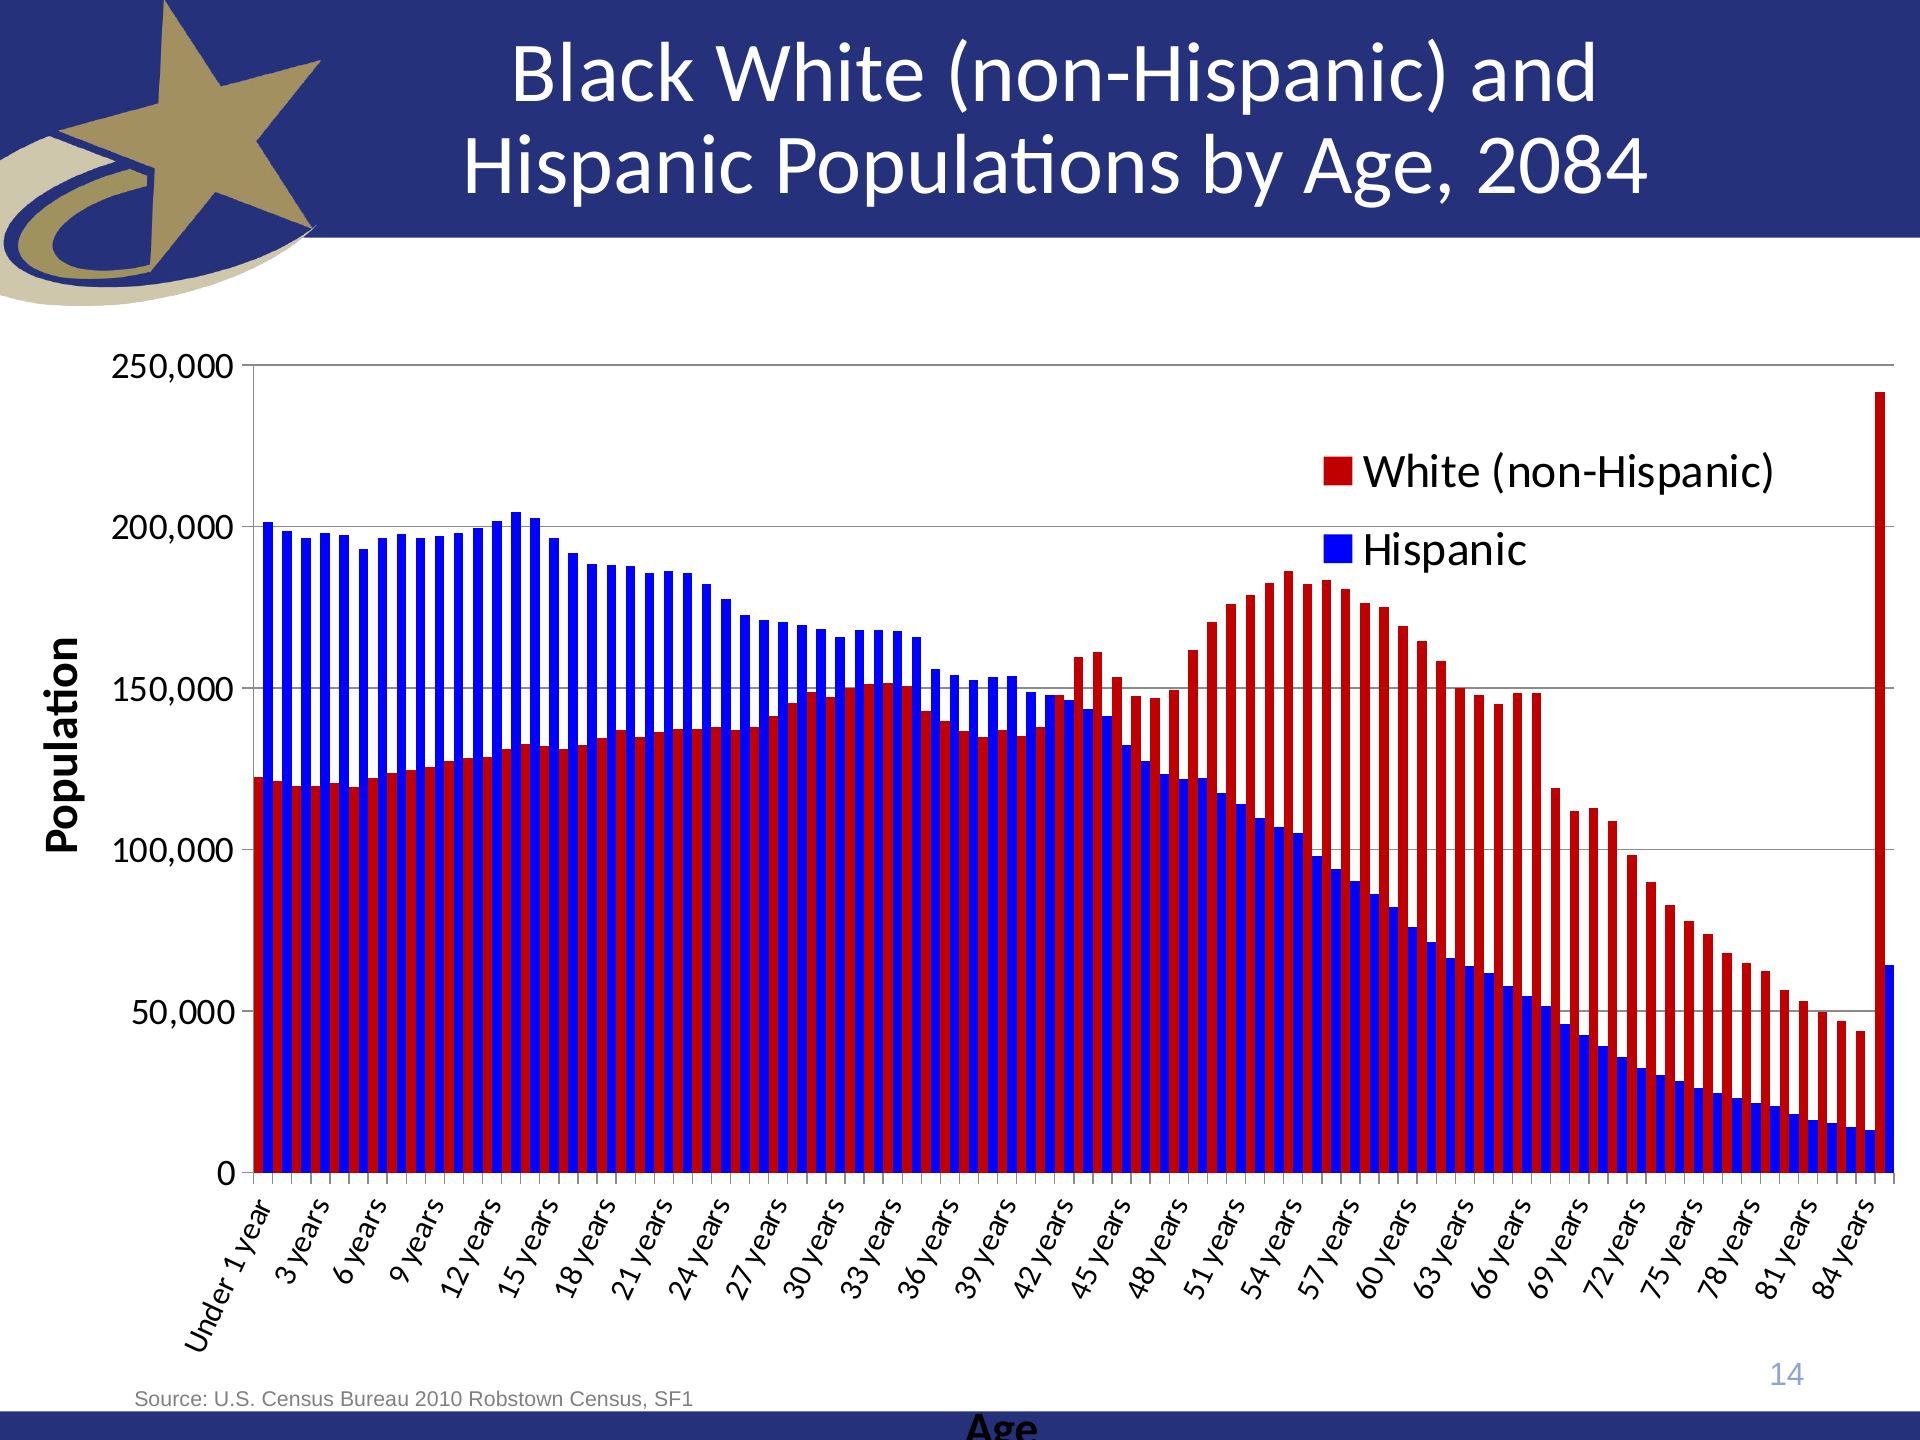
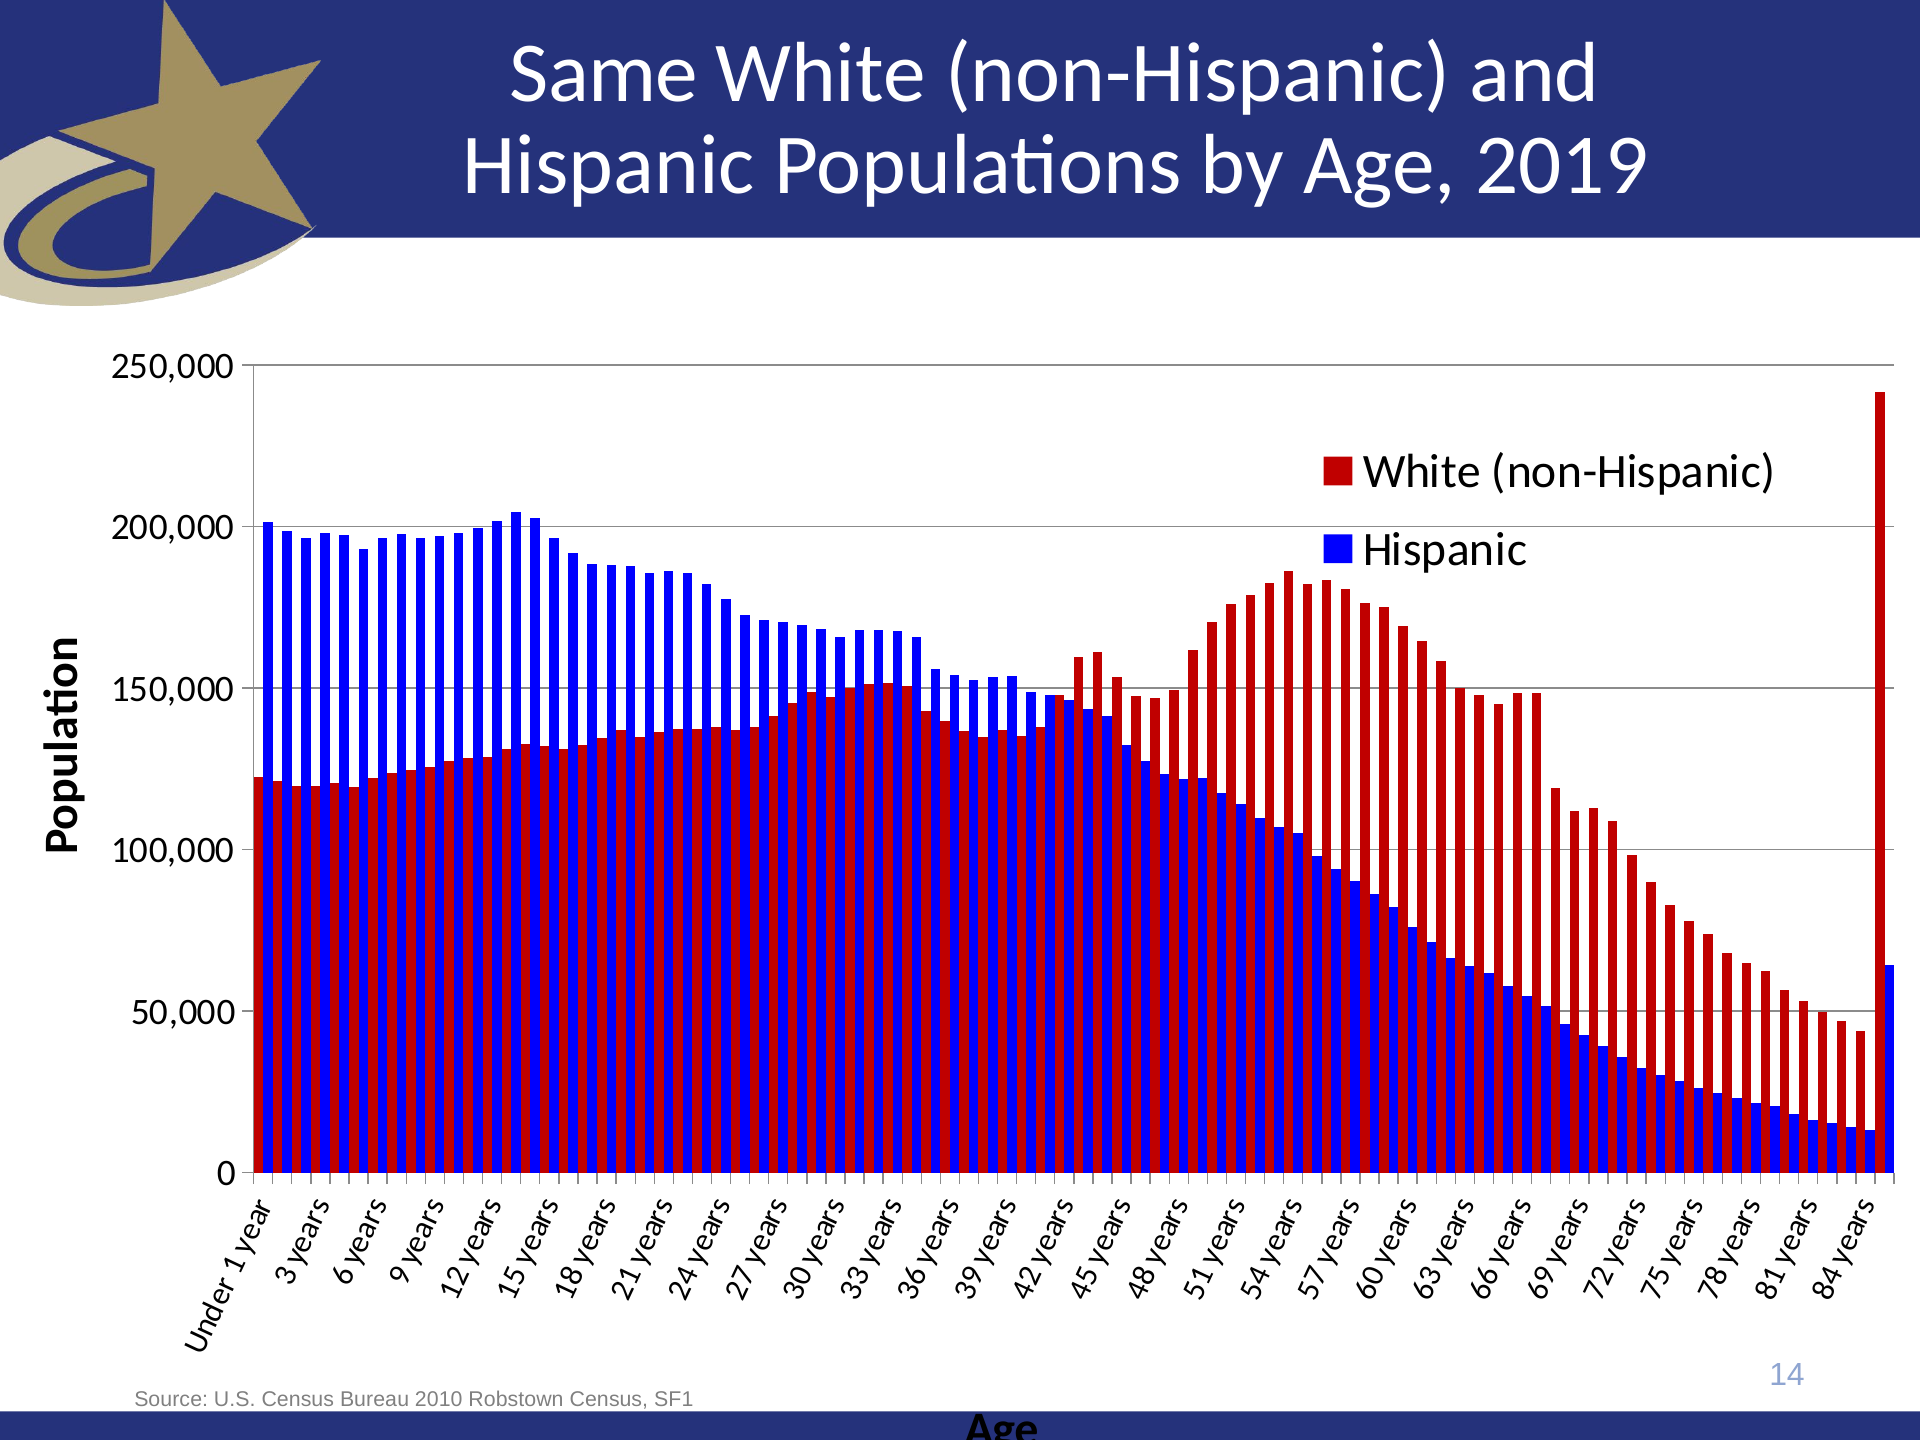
Black: Black -> Same
2084: 2084 -> 2019
